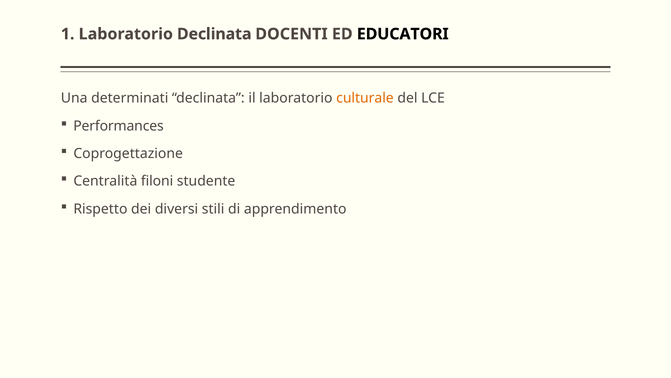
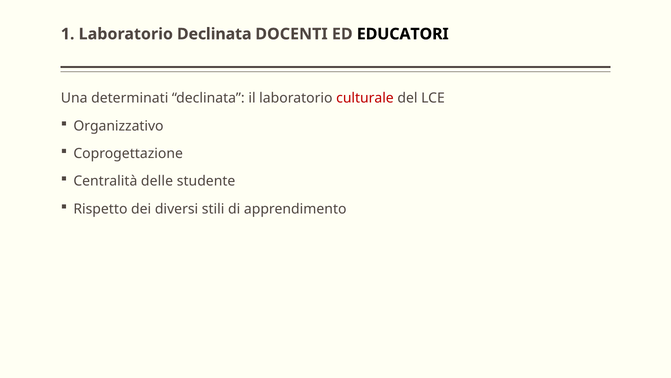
culturale colour: orange -> red
Performances: Performances -> Organizzativo
filoni: filoni -> delle
